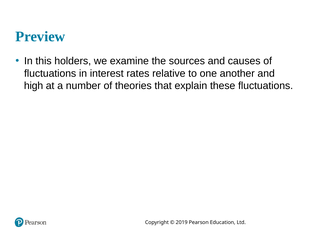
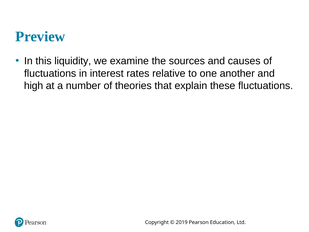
holders: holders -> liquidity
